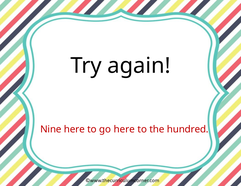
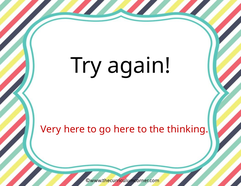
Nine: Nine -> Very
hundred: hundred -> thinking
